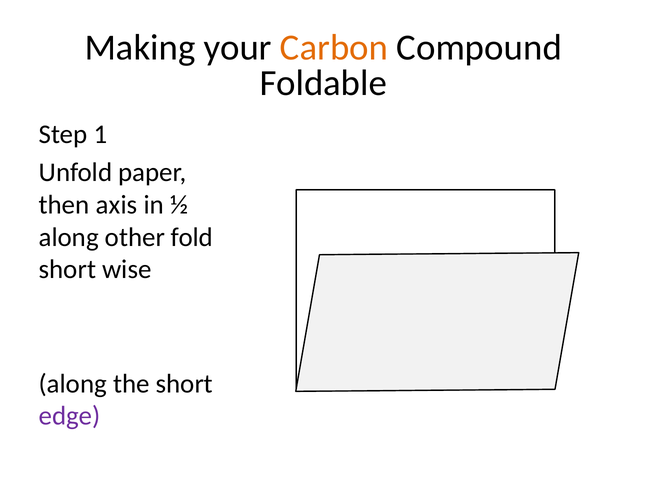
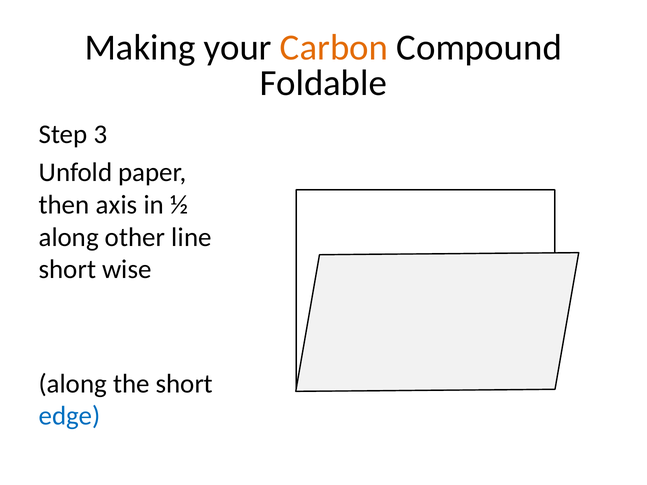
1: 1 -> 3
fold: fold -> line
edge colour: purple -> blue
